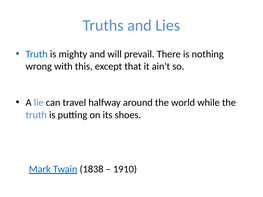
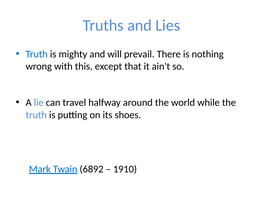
1838: 1838 -> 6892
